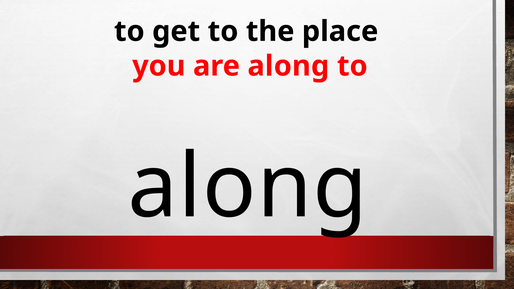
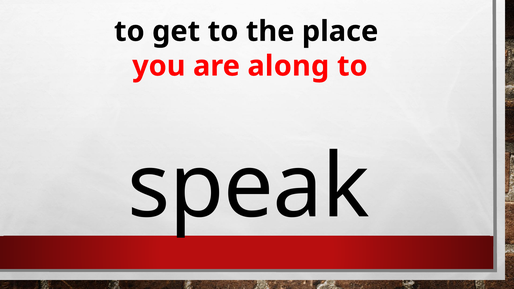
along at (248, 187): along -> speak
